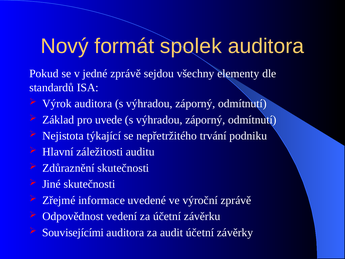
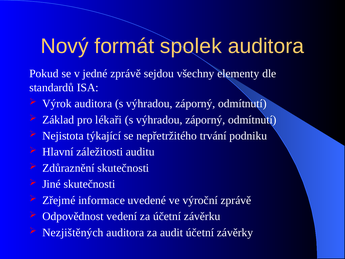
uvede: uvede -> lékaři
Souvisejícími: Souvisejícími -> Nezjištěných
